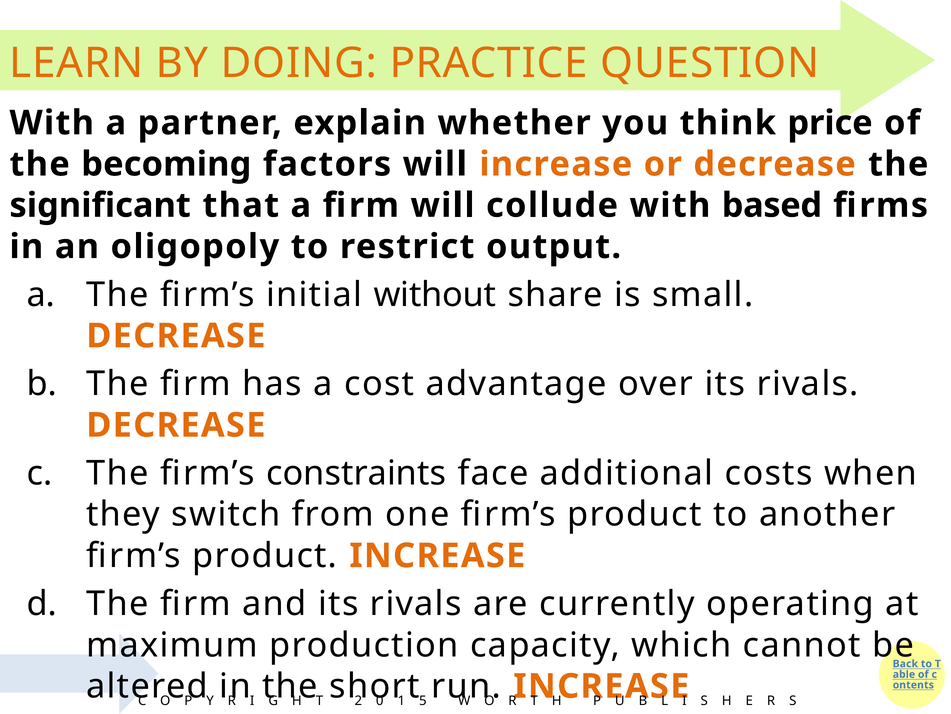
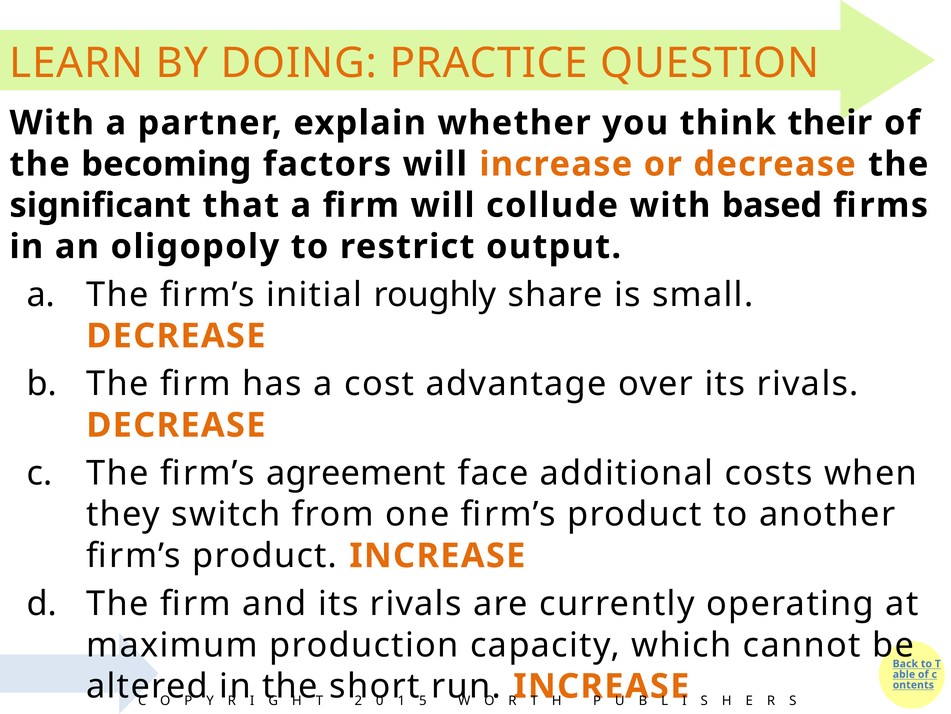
price: price -> their
without: without -> roughly
constraints: constraints -> agreement
